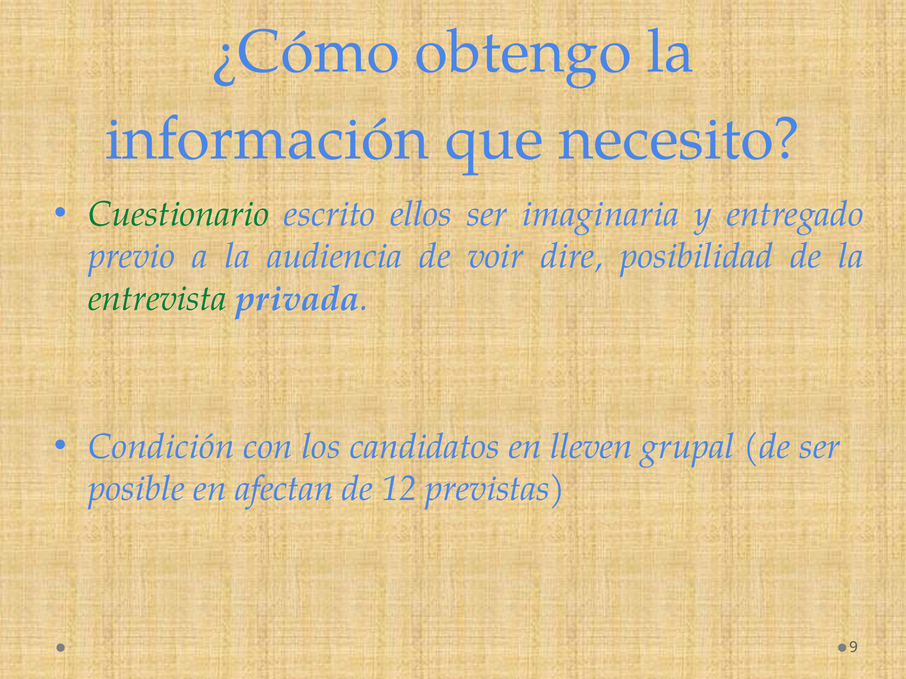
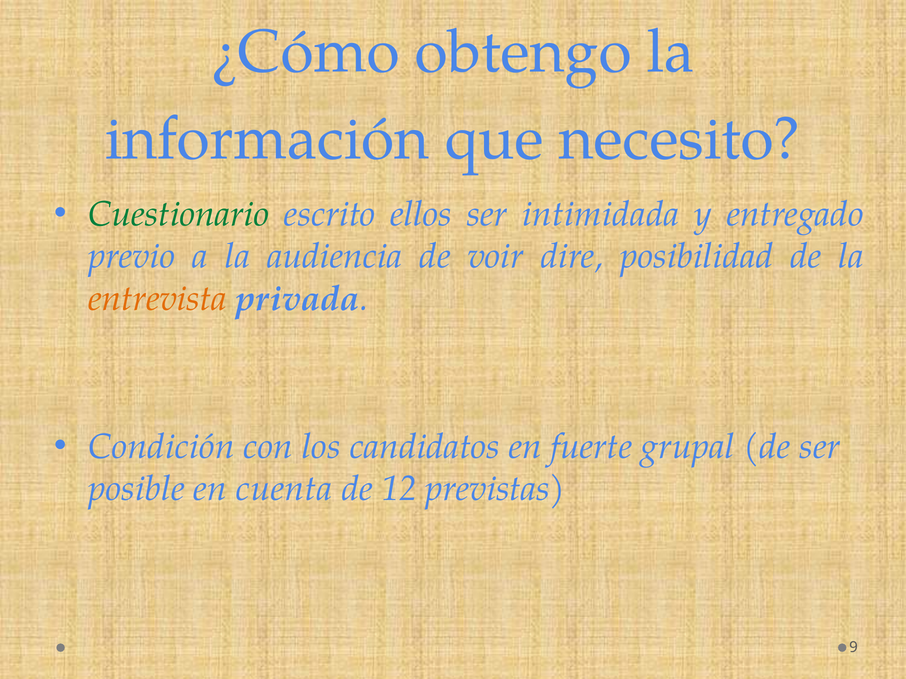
imaginaria: imaginaria -> intimidada
entrevista colour: green -> orange
lleven: lleven -> fuerte
afectan: afectan -> cuenta
